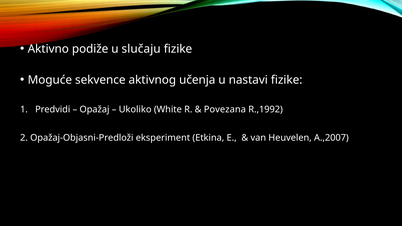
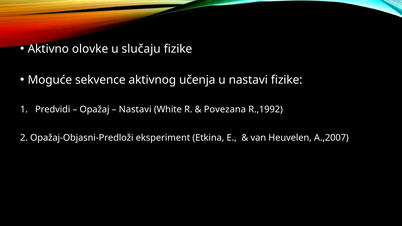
podiže: podiže -> olovke
Ukoliko at (135, 110): Ukoliko -> Nastavi
